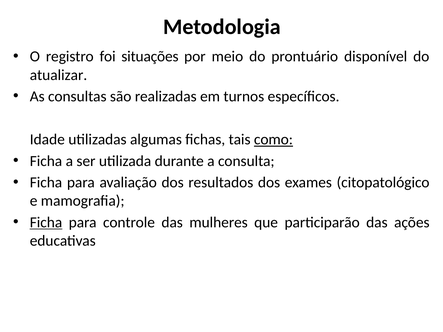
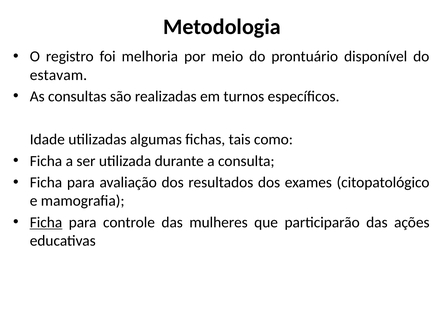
situações: situações -> melhoria
atualizar: atualizar -> estavam
como underline: present -> none
